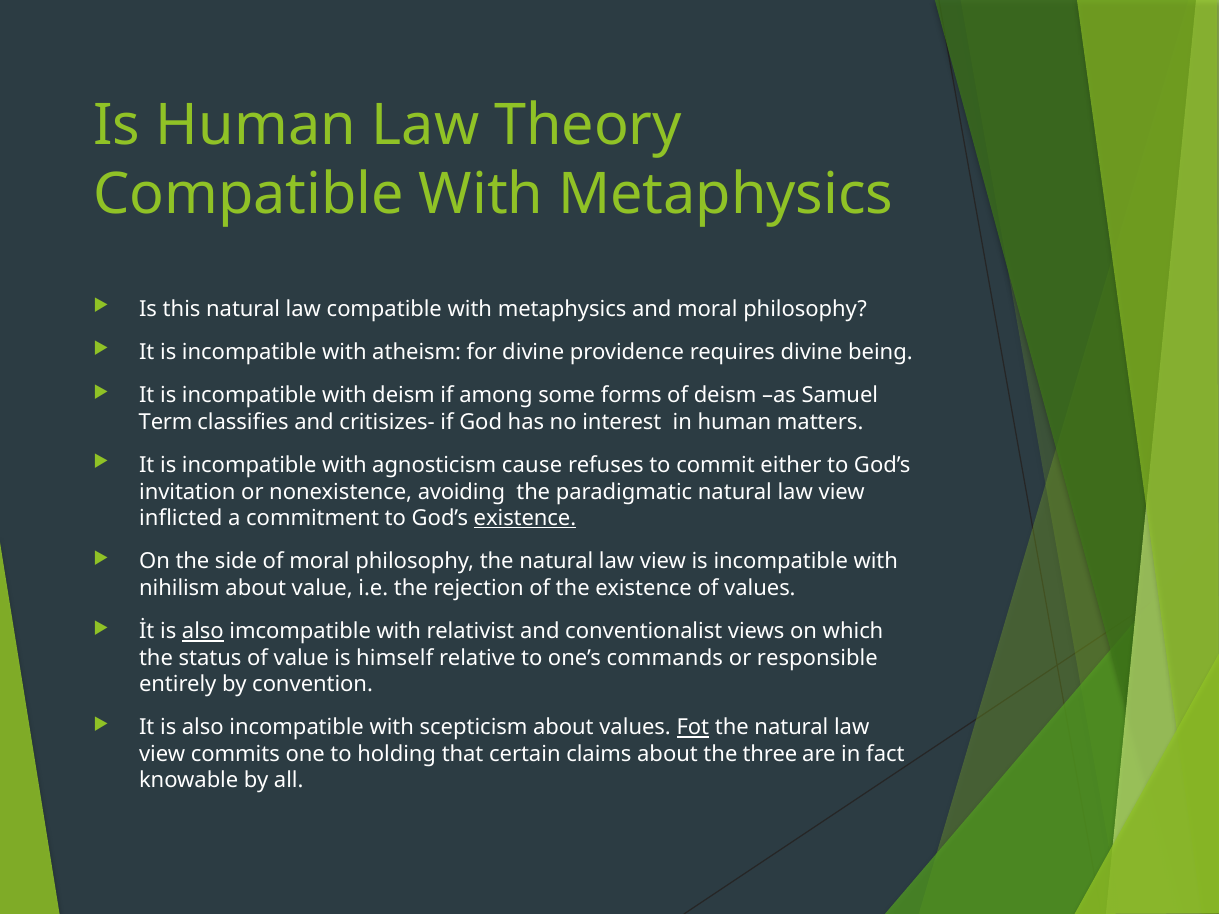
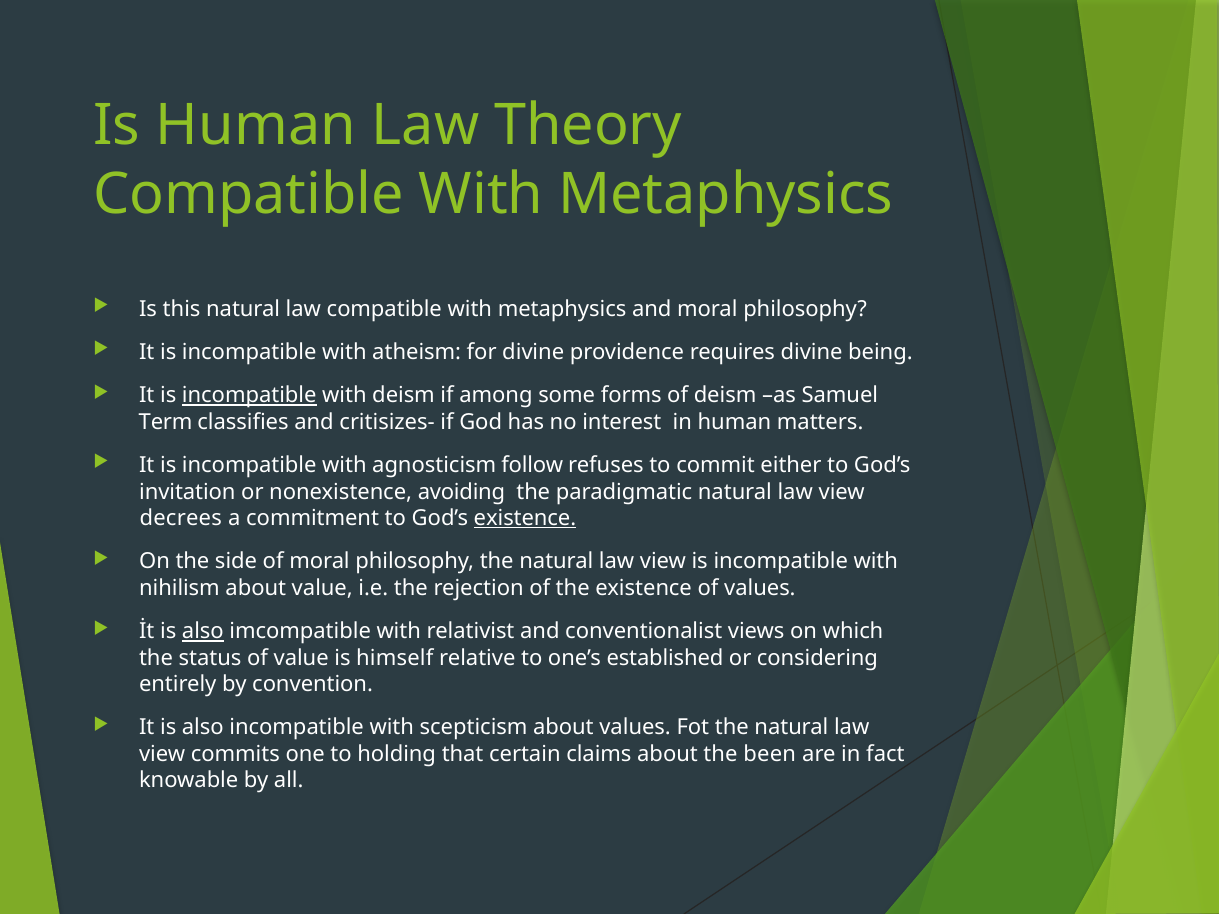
incompatible at (249, 396) underline: none -> present
cause: cause -> follow
inflicted: inflicted -> decrees
commands: commands -> established
responsible: responsible -> considering
Fot underline: present -> none
three: three -> been
